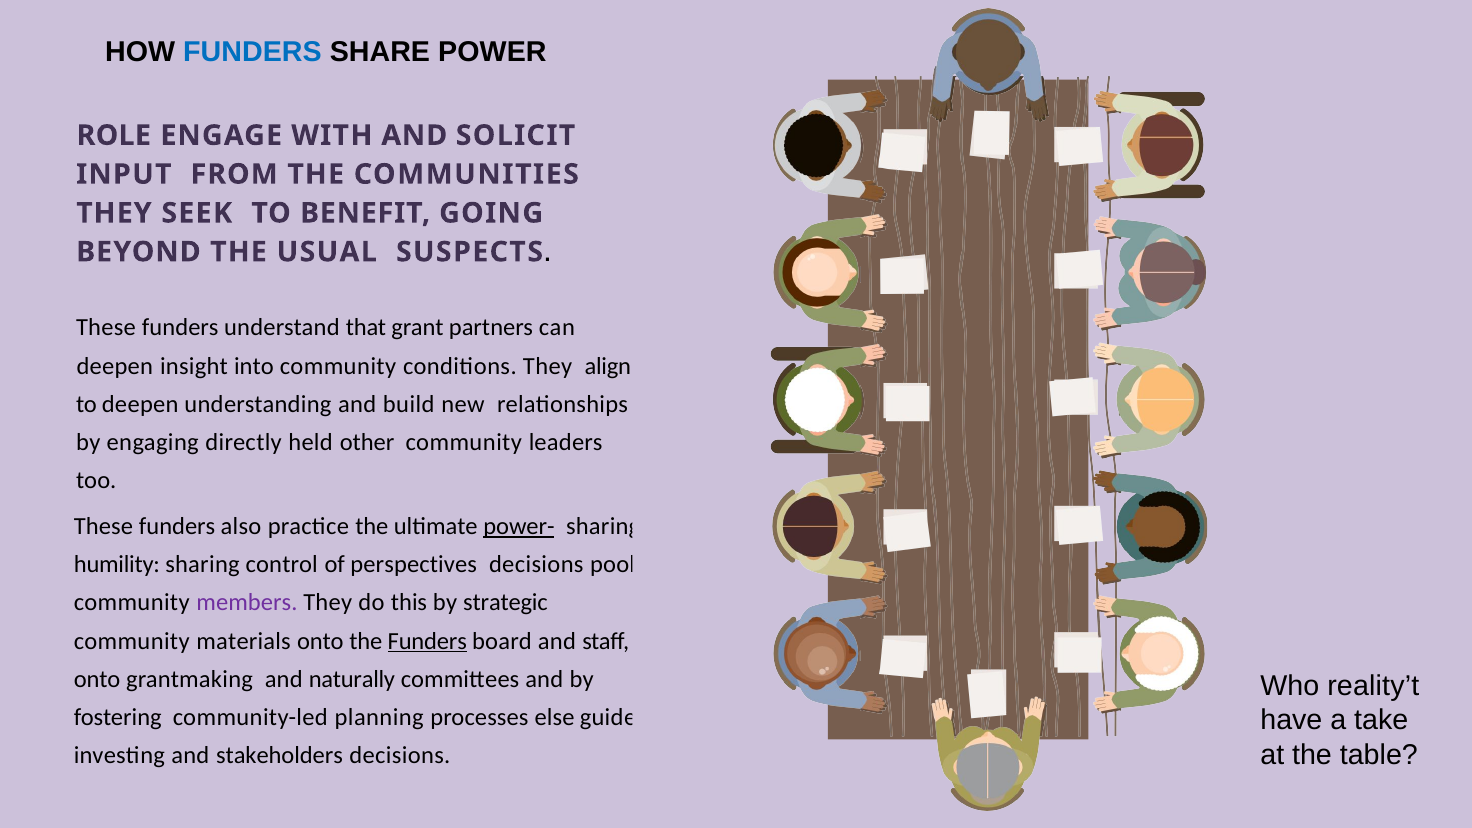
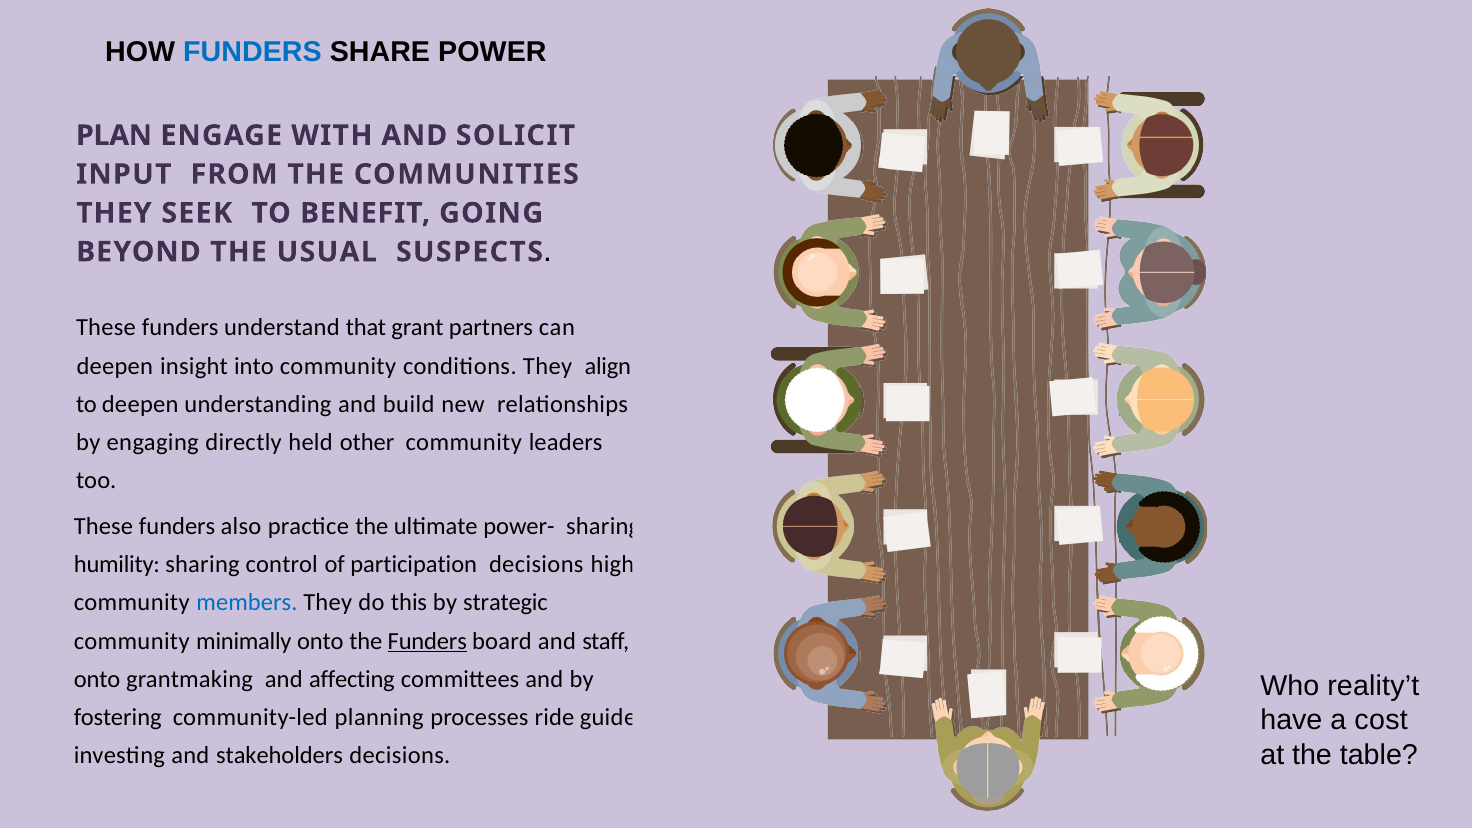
ROLE: ROLE -> PLAN
power- underline: present -> none
perspectives: perspectives -> participation
pool: pool -> high
members colour: purple -> blue
materials: materials -> minimally
naturally: naturally -> affecting
take: take -> cost
else: else -> ride
